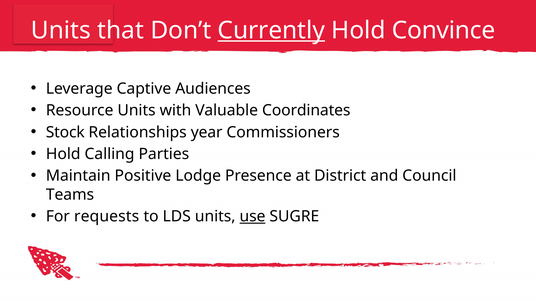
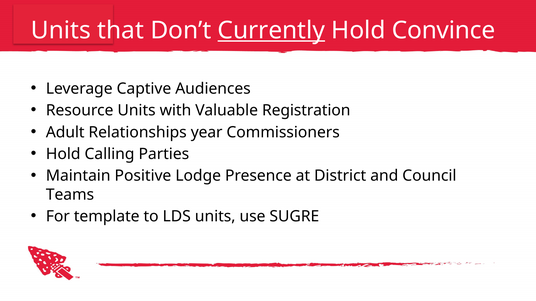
Coordinates: Coordinates -> Registration
Stock: Stock -> Adult
requests: requests -> template
use underline: present -> none
